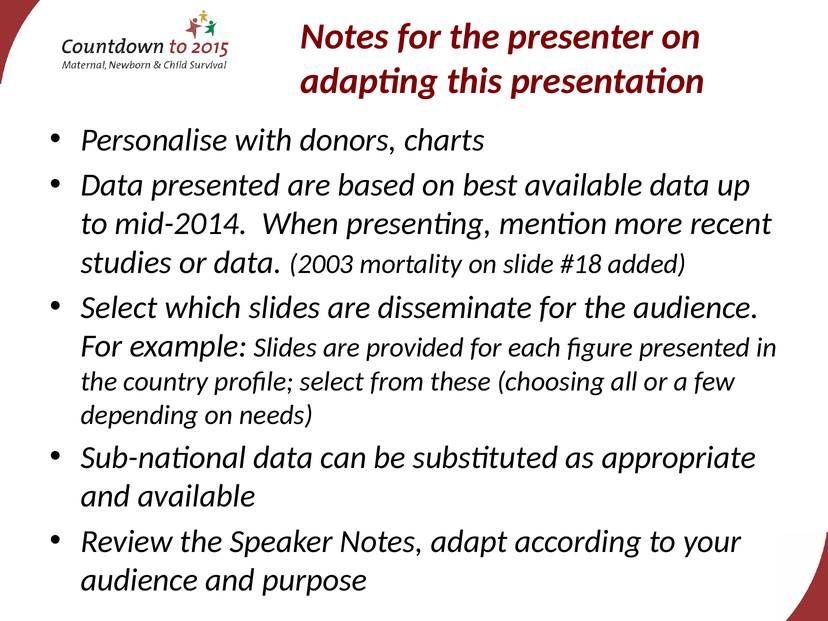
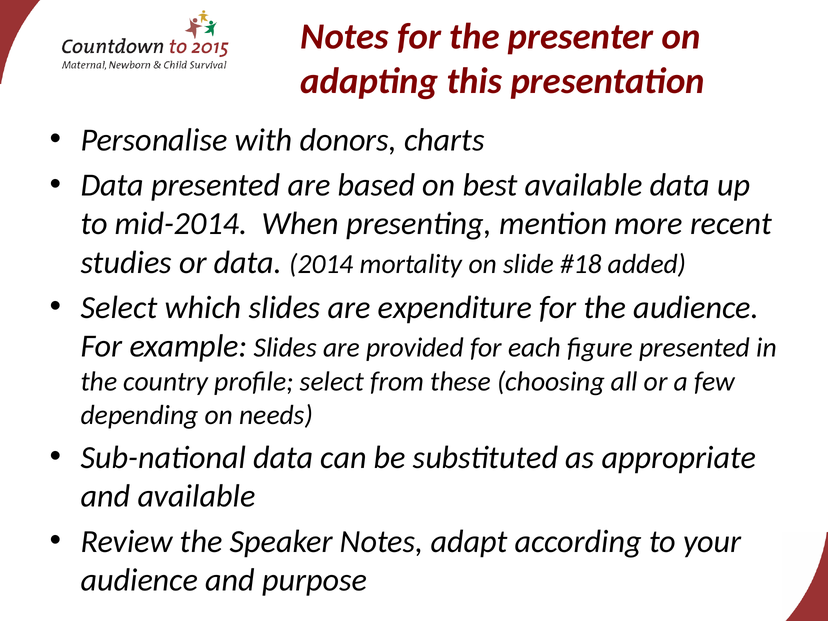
2003: 2003 -> 2014
disseminate: disseminate -> expenditure
